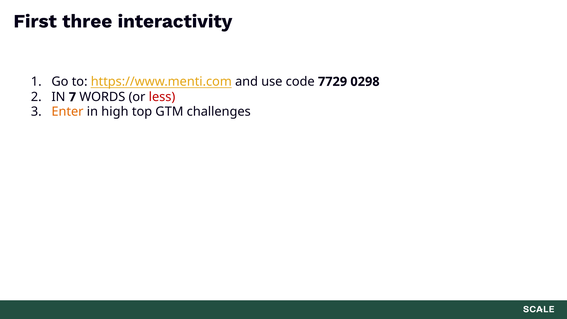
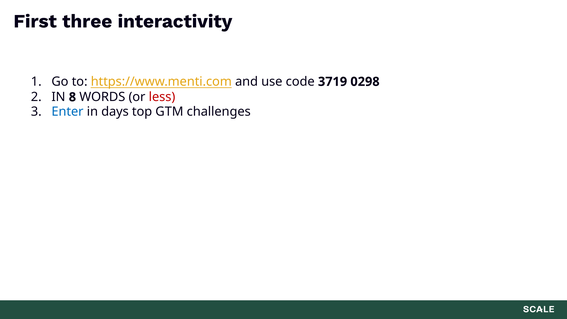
7729: 7729 -> 3719
7: 7 -> 8
Enter colour: orange -> blue
high: high -> days
